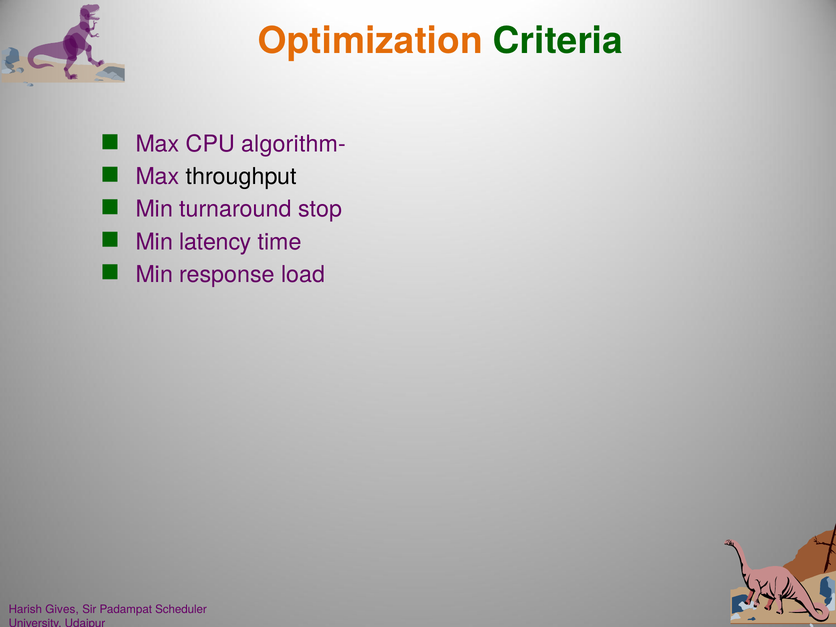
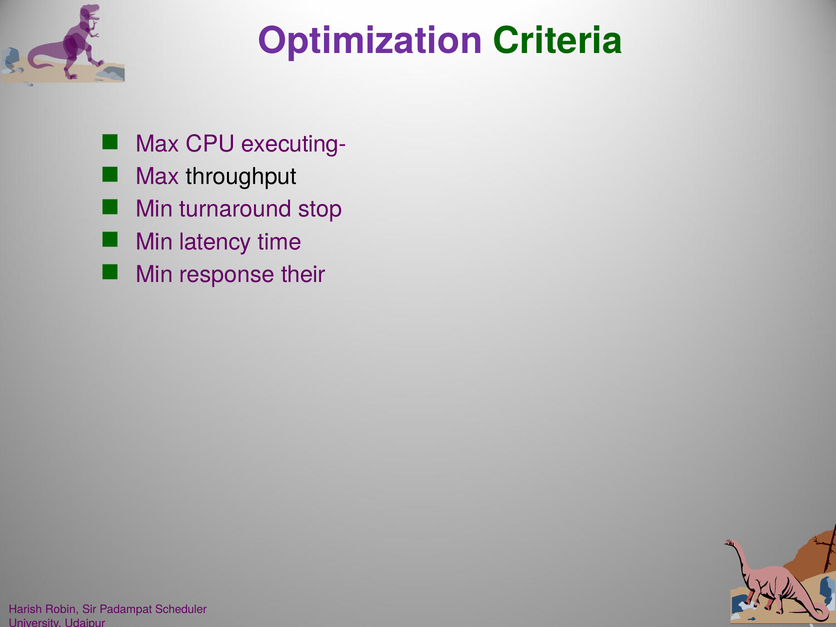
Optimization colour: orange -> purple
algorithm-: algorithm- -> executing-
load: load -> their
Gives: Gives -> Robin
